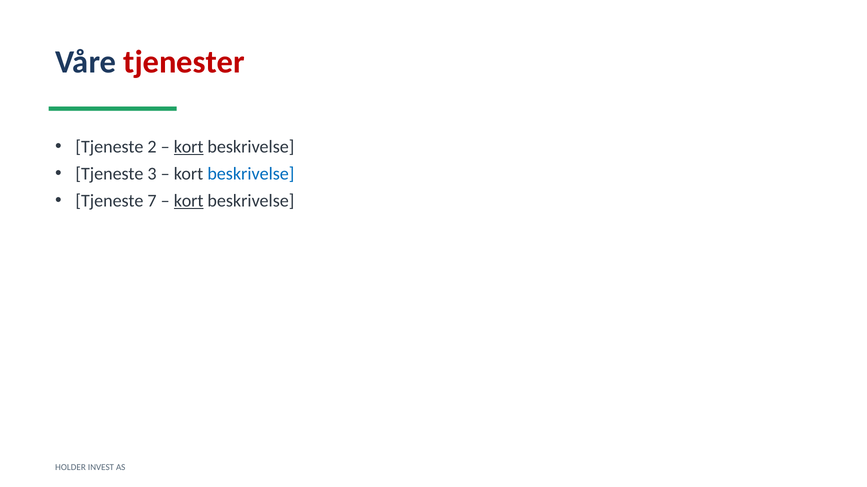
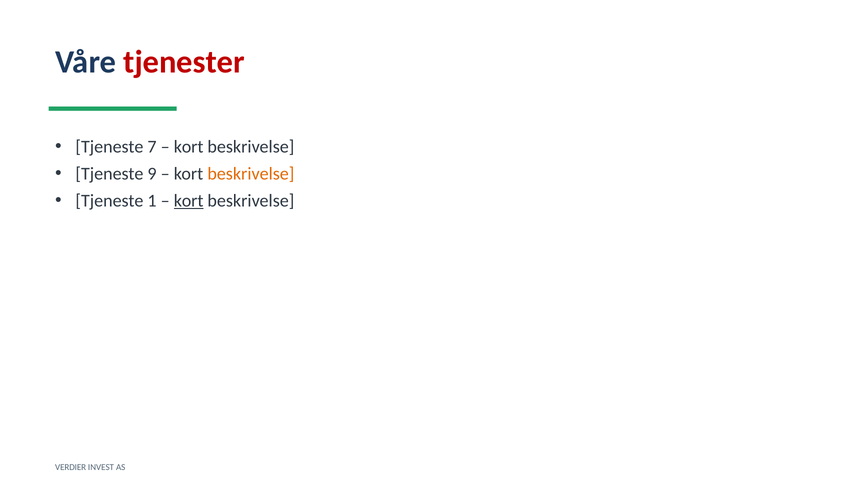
2: 2 -> 7
kort at (189, 147) underline: present -> none
3: 3 -> 9
beskrivelse at (251, 174) colour: blue -> orange
7: 7 -> 1
HOLDER: HOLDER -> VERDIER
